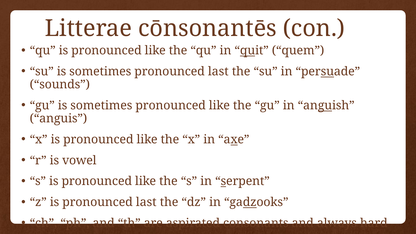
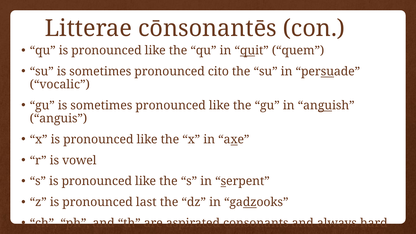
sometimes pronounced last: last -> cito
sounds: sounds -> vocalic
